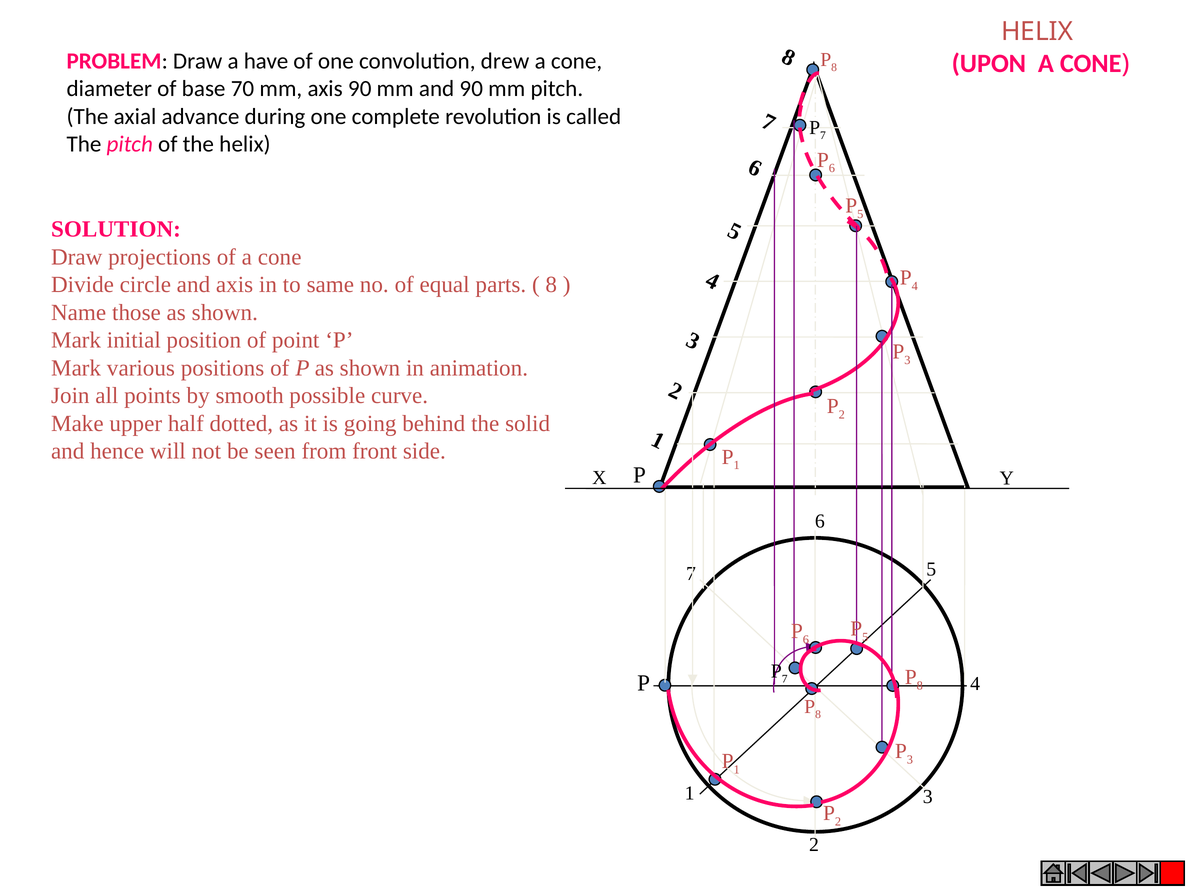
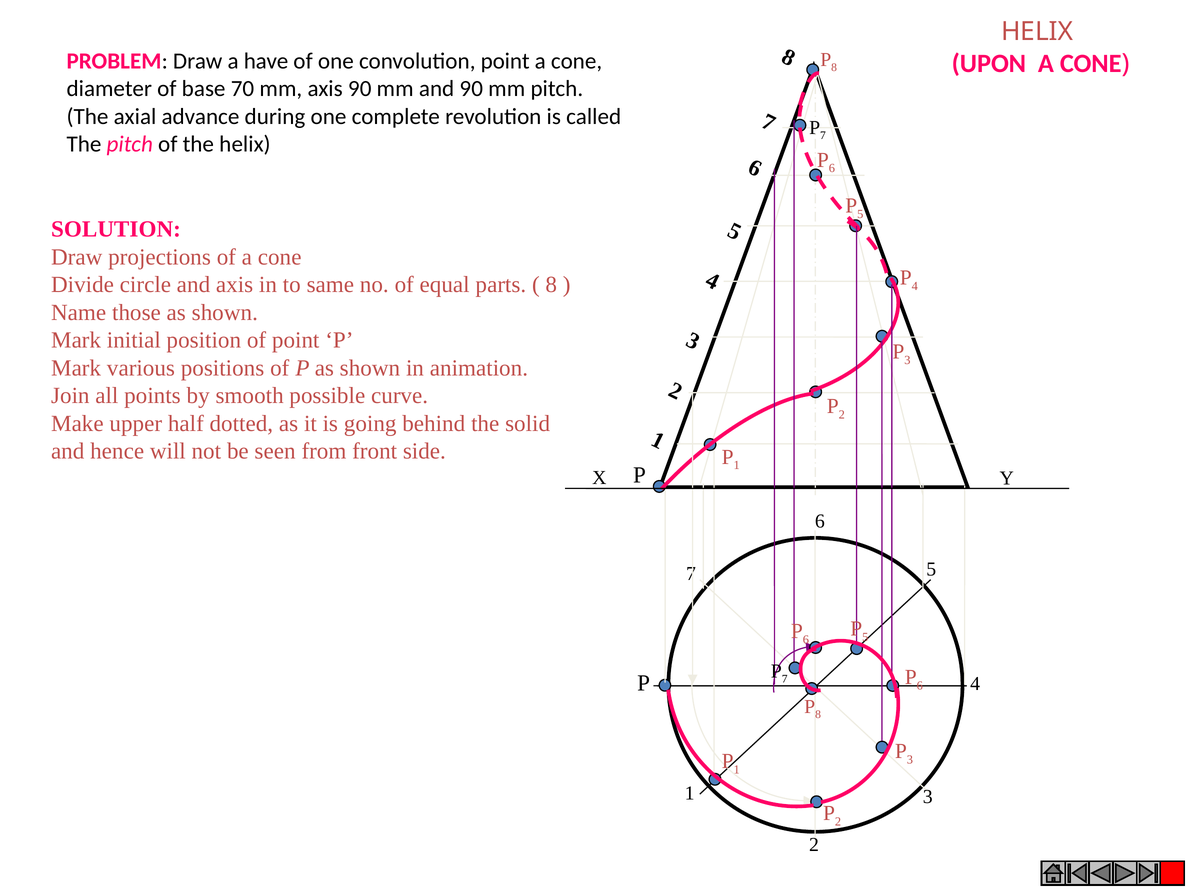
convolution drew: drew -> point
8 at (920, 685): 8 -> 6
